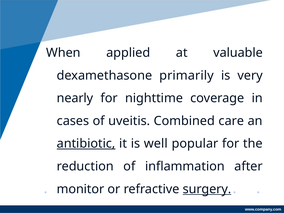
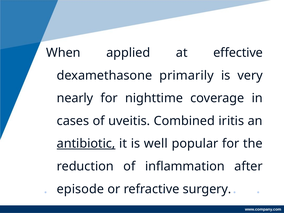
valuable: valuable -> effective
care: care -> iritis
monitor: monitor -> episode
surgery underline: present -> none
